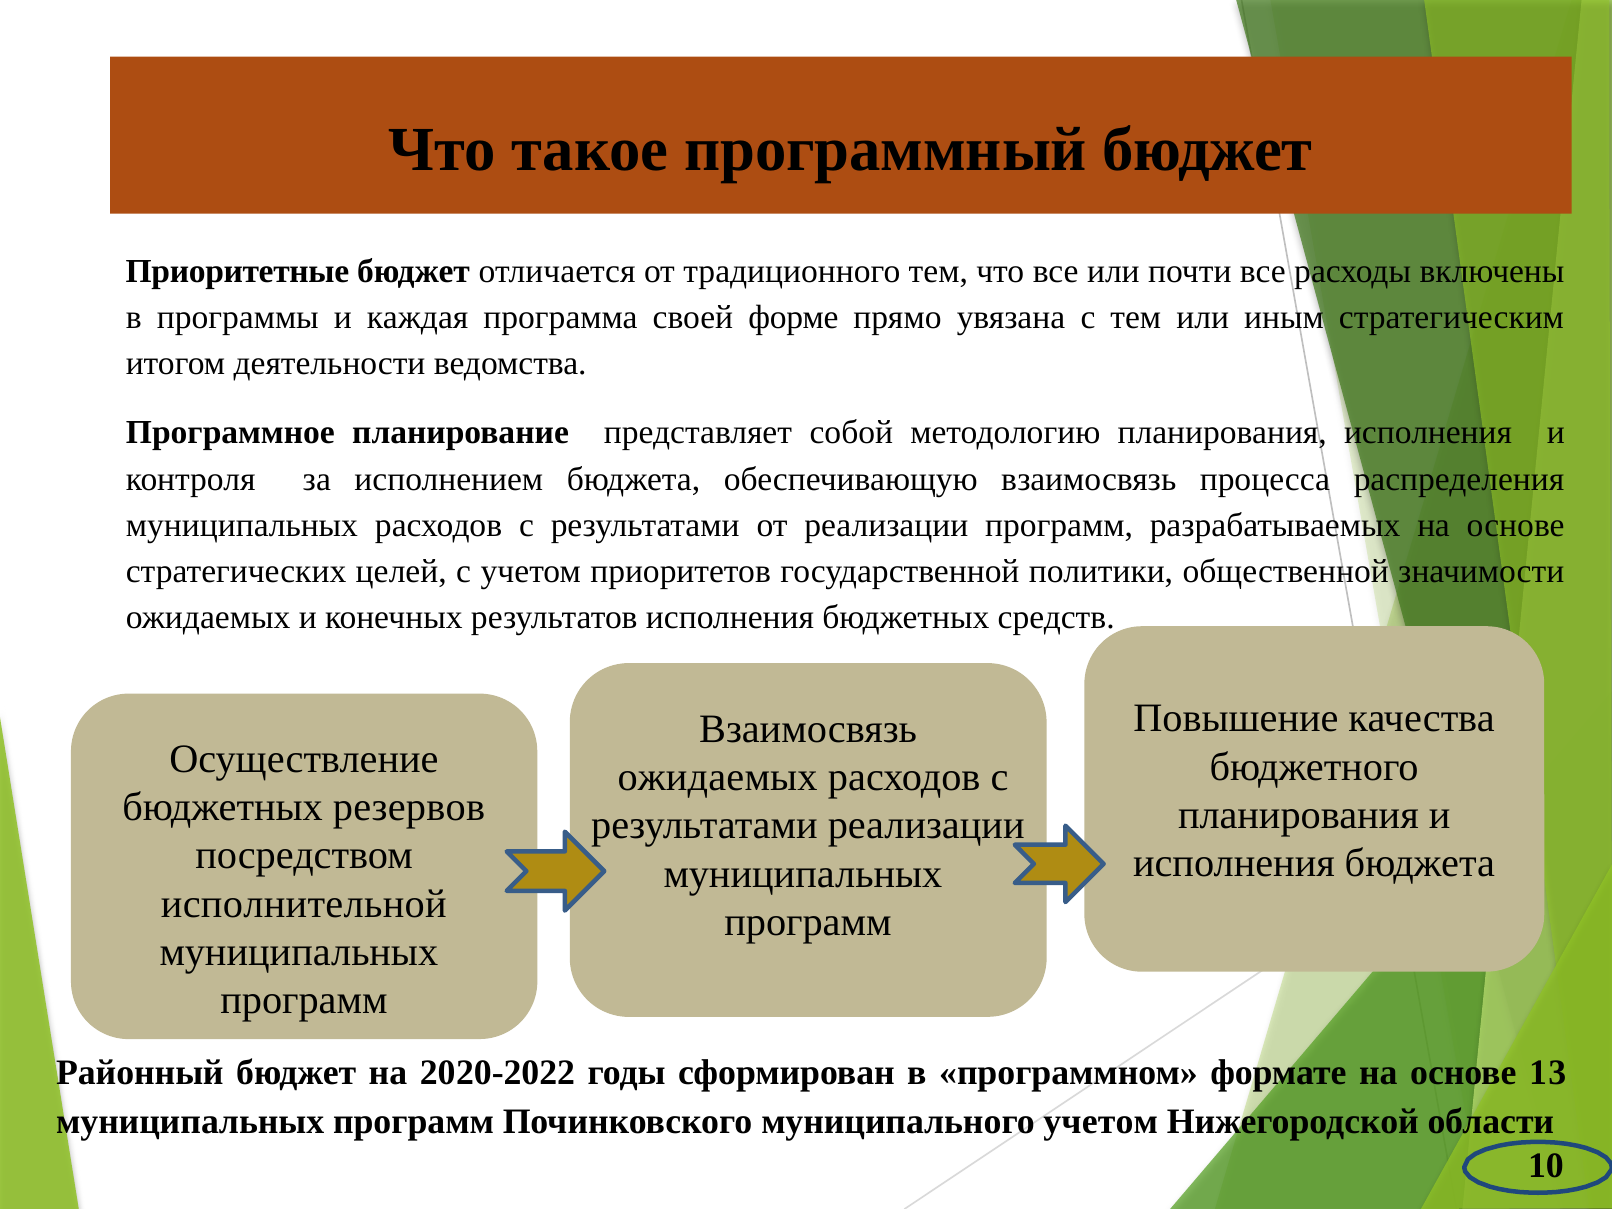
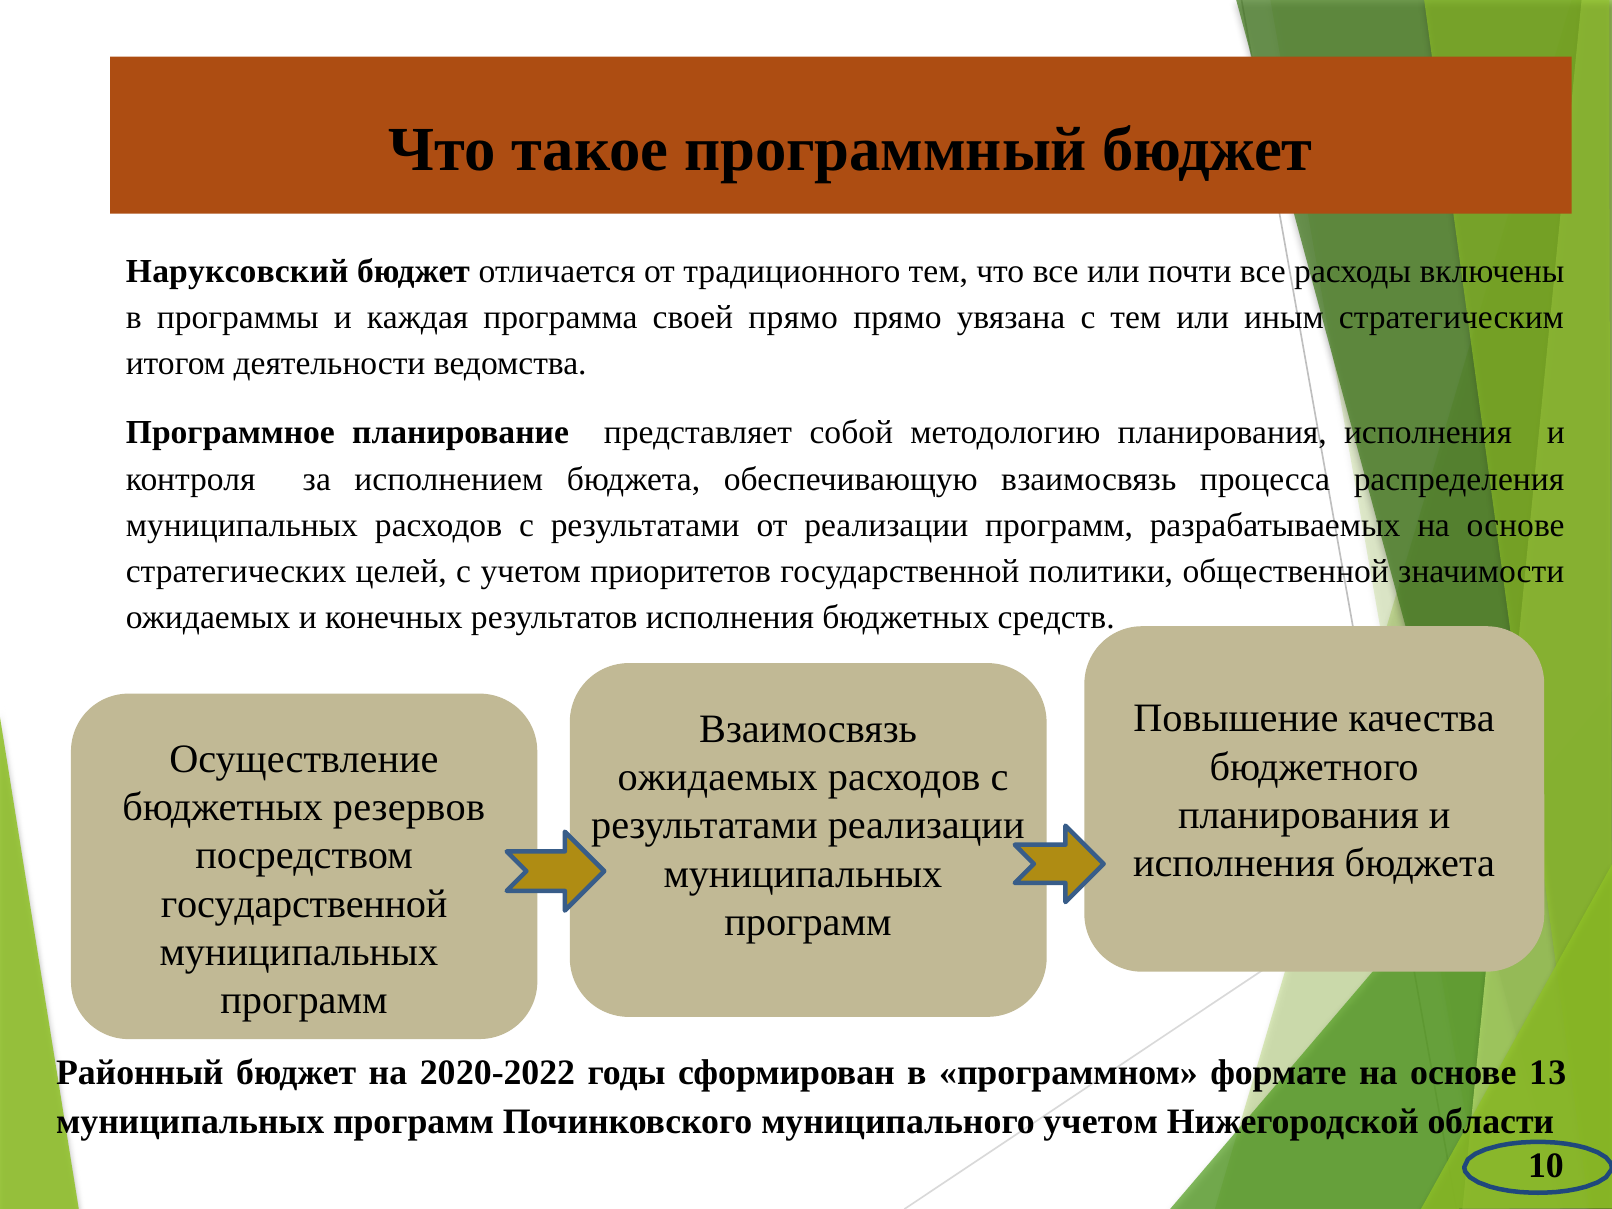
Приоритетные: Приоритетные -> Наруксовский
своей форме: форме -> прямо
исполнительной at (304, 904): исполнительной -> государственной
